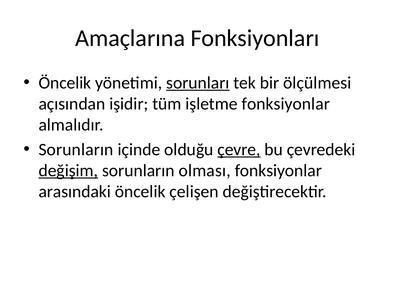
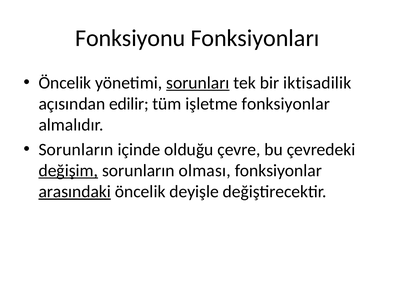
Amaçlarına: Amaçlarına -> Fonksiyonu
ölçülmesi: ölçülmesi -> iktisadilik
işidir: işidir -> edilir
çevre underline: present -> none
arasındaki underline: none -> present
çelişen: çelişen -> deyişle
